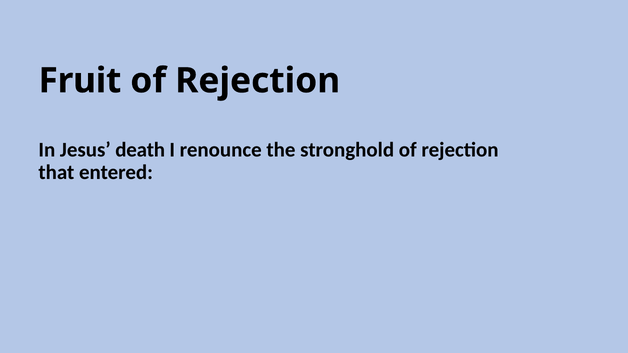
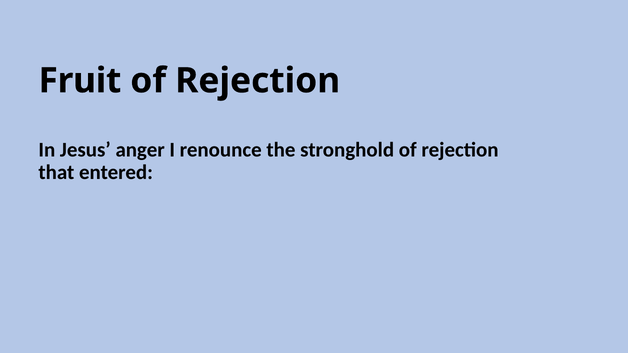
death: death -> anger
